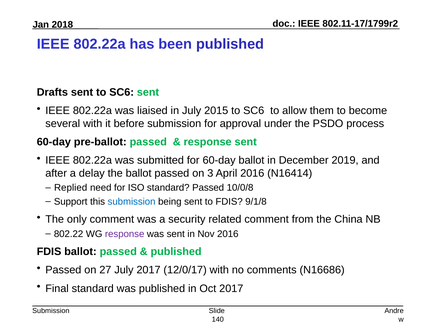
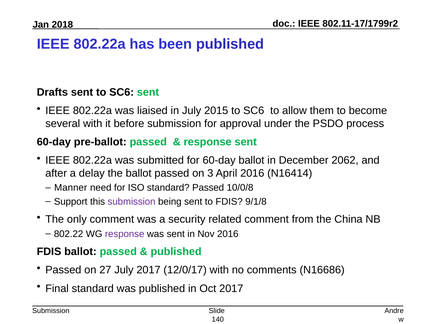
2019: 2019 -> 2062
Replied: Replied -> Manner
submission at (132, 202) colour: blue -> purple
